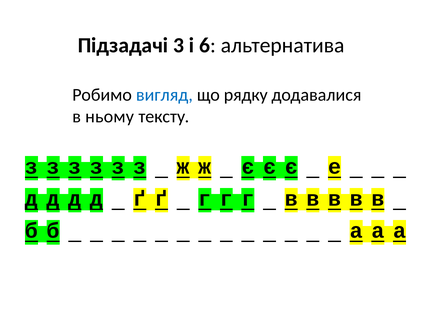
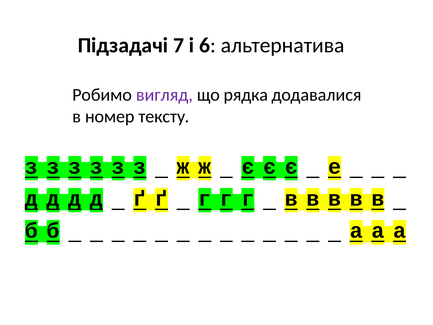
3: 3 -> 7
вигляд colour: blue -> purple
рядку: рядку -> рядка
ньому: ньому -> номер
